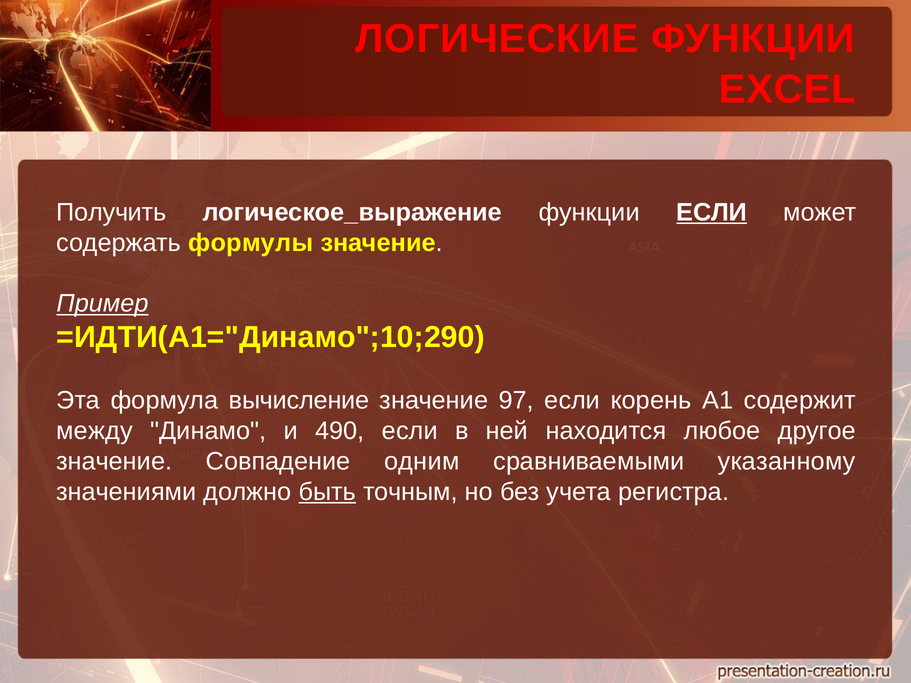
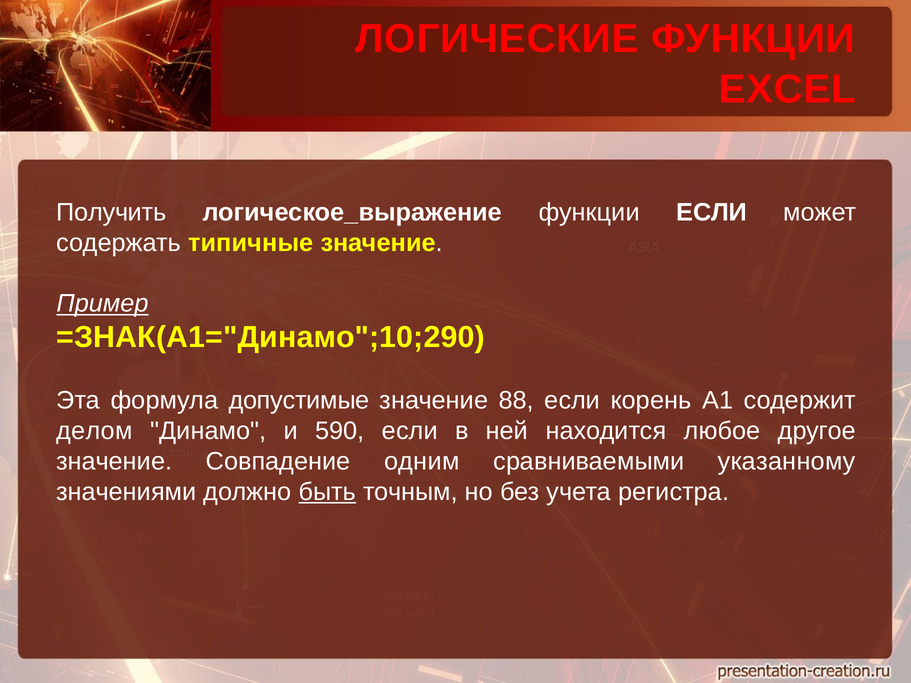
ЕСЛИ at (712, 212) underline: present -> none
формулы: формулы -> типичные
=ИДТИ(А1="Динамо";10;290: =ИДТИ(А1="Динамо";10;290 -> =ЗНАК(А1="Динамо";10;290
вычисление: вычисление -> допустимые
97: 97 -> 88
между: между -> делом
490: 490 -> 590
